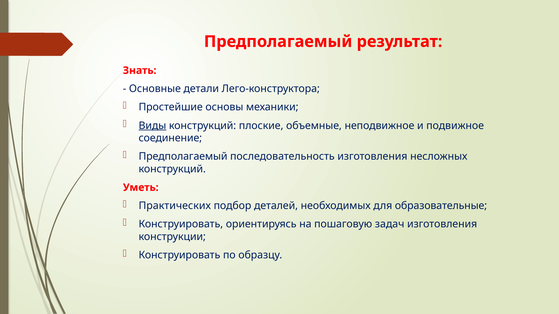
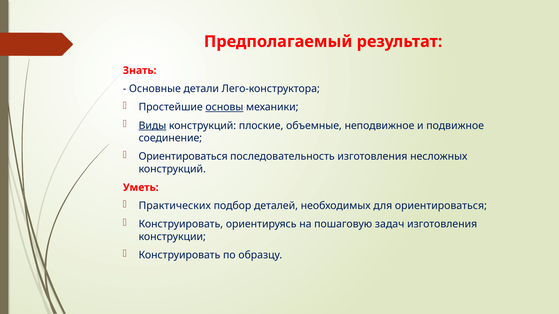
основы underline: none -> present
Предполагаемый at (183, 157): Предполагаемый -> Ориентироваться
для образовательные: образовательные -> ориентироваться
